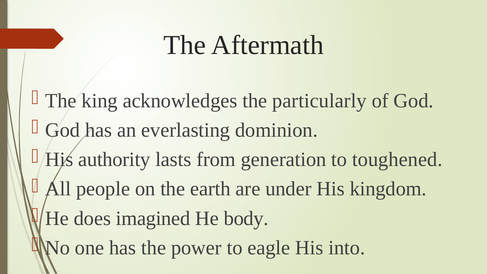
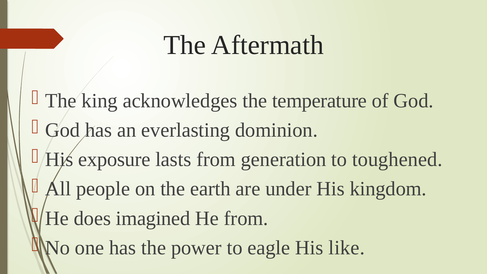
particularly: particularly -> temperature
authority: authority -> exposure
He body: body -> from
into: into -> like
